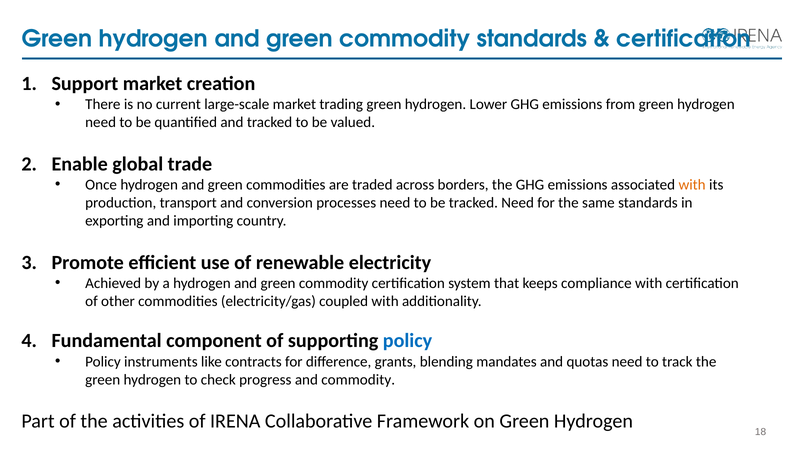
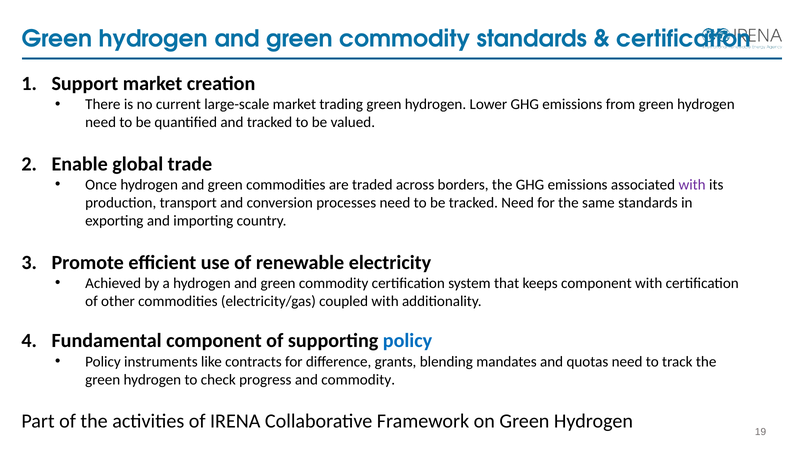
with at (692, 185) colour: orange -> purple
keeps compliance: compliance -> component
18: 18 -> 19
